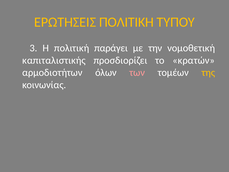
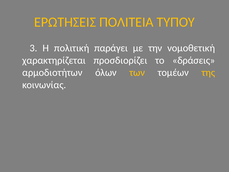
ΠΟΛΙΤΙΚΗ: ΠΟΛΙΤΙΚΗ -> ΠΟΛΙΤΕΙΑ
καπιταλιστικής: καπιταλιστικής -> χαρακτηρίζεται
κρατών: κρατών -> δράσεις
των colour: pink -> yellow
